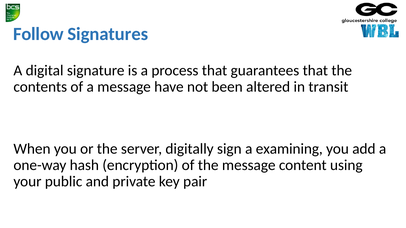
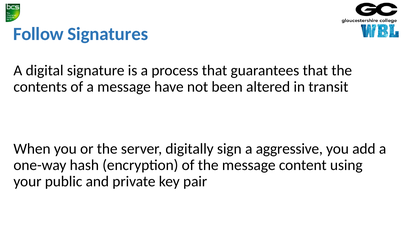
examining: examining -> aggressive
